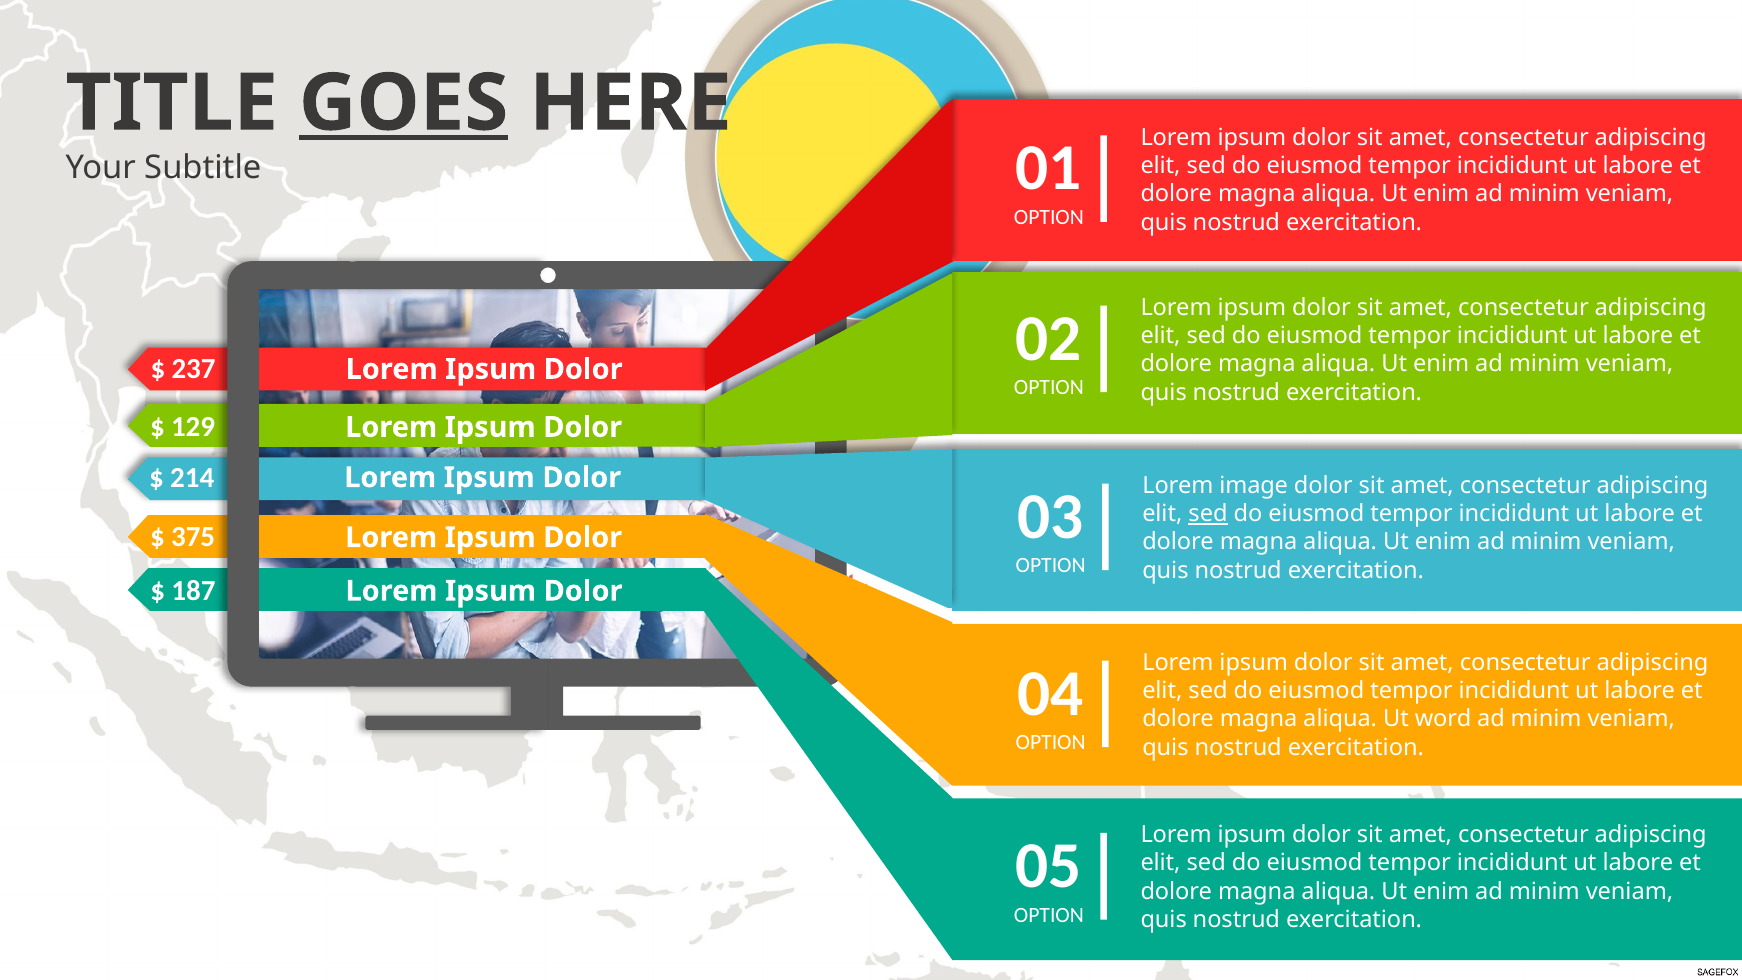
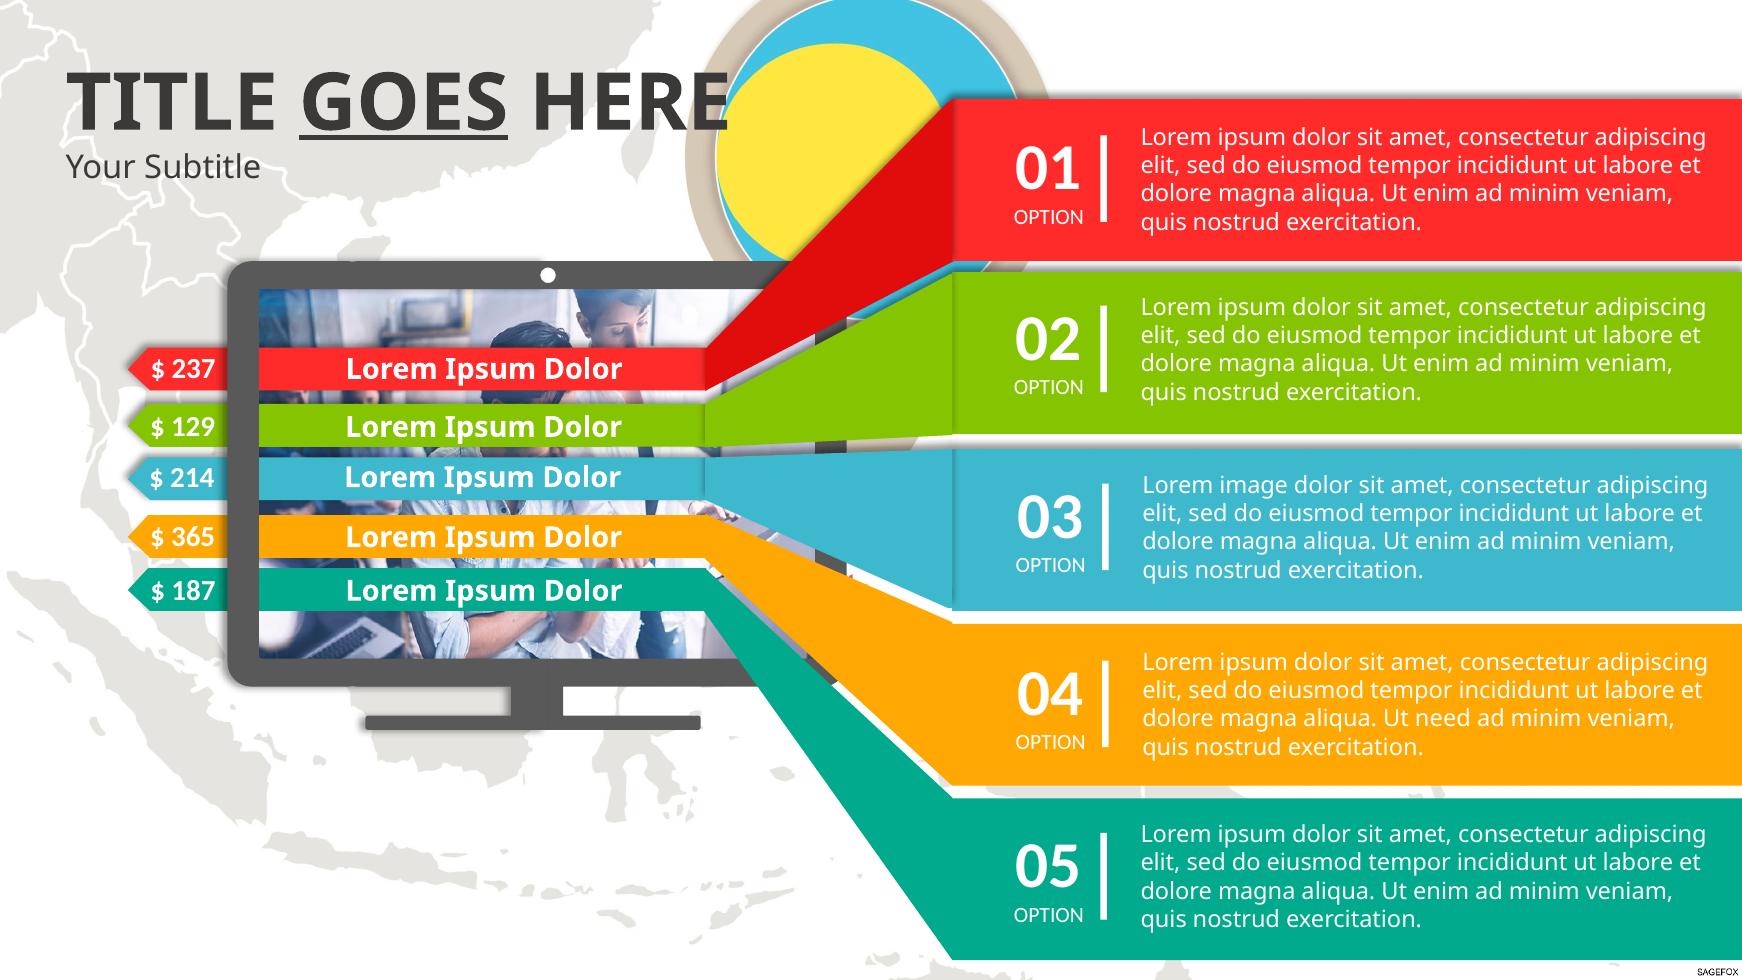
sed at (1208, 514) underline: present -> none
375: 375 -> 365
word: word -> need
